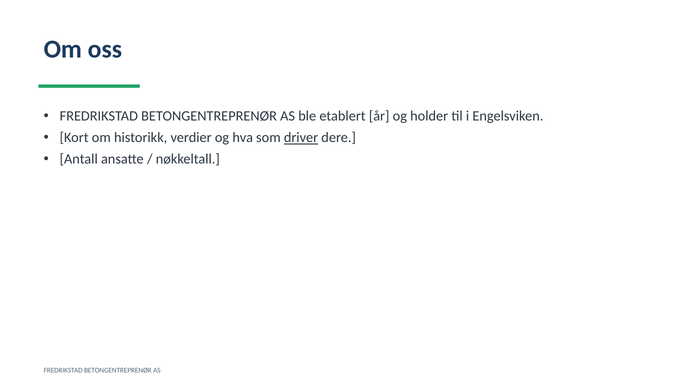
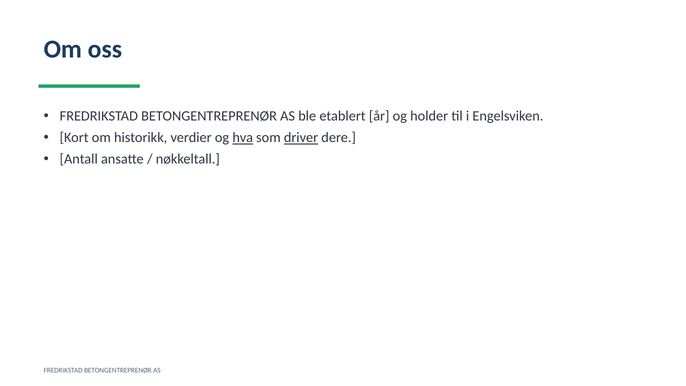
hva underline: none -> present
